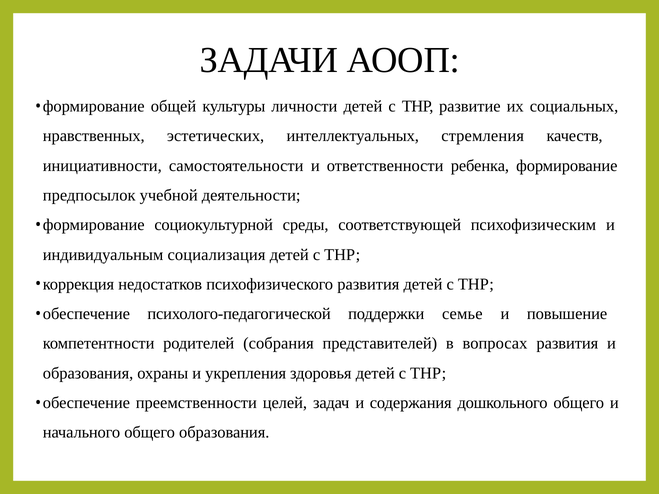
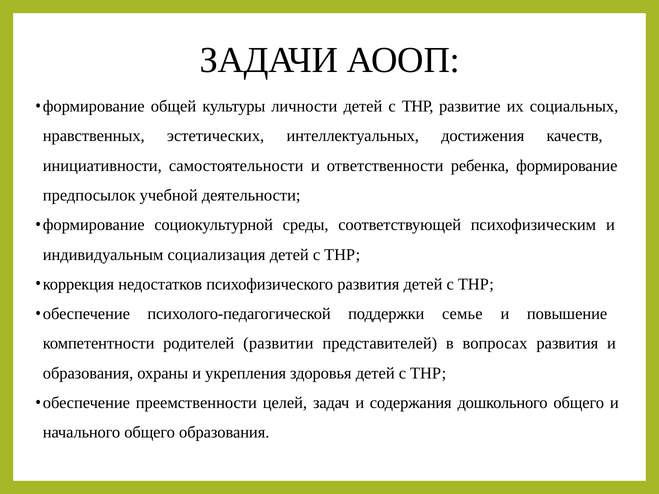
стремления: стремления -> достижения
собрания: собрания -> развитии
